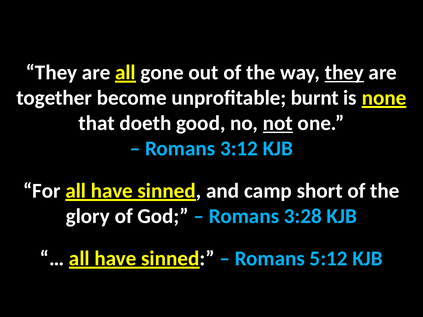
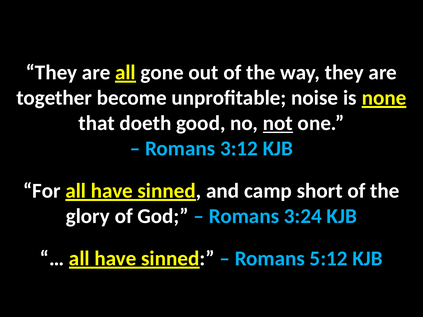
they at (344, 73) underline: present -> none
burnt: burnt -> noise
3:28: 3:28 -> 3:24
